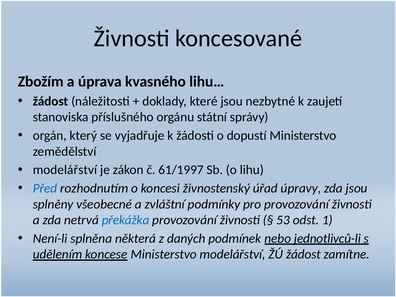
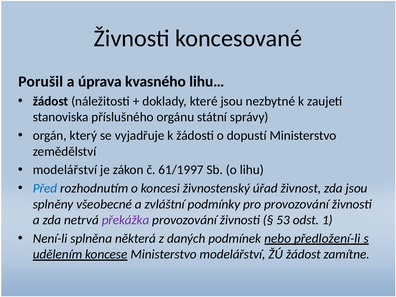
Zbožím: Zbožím -> Porušil
úpravy: úpravy -> živnost
překážka colour: blue -> purple
jednotlivců-li: jednotlivců-li -> předložení-li
